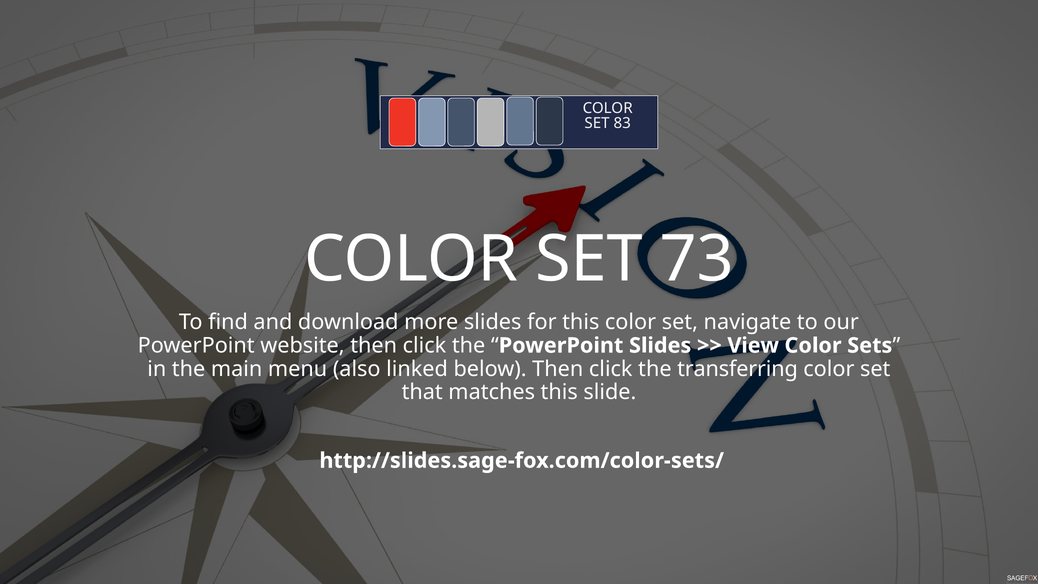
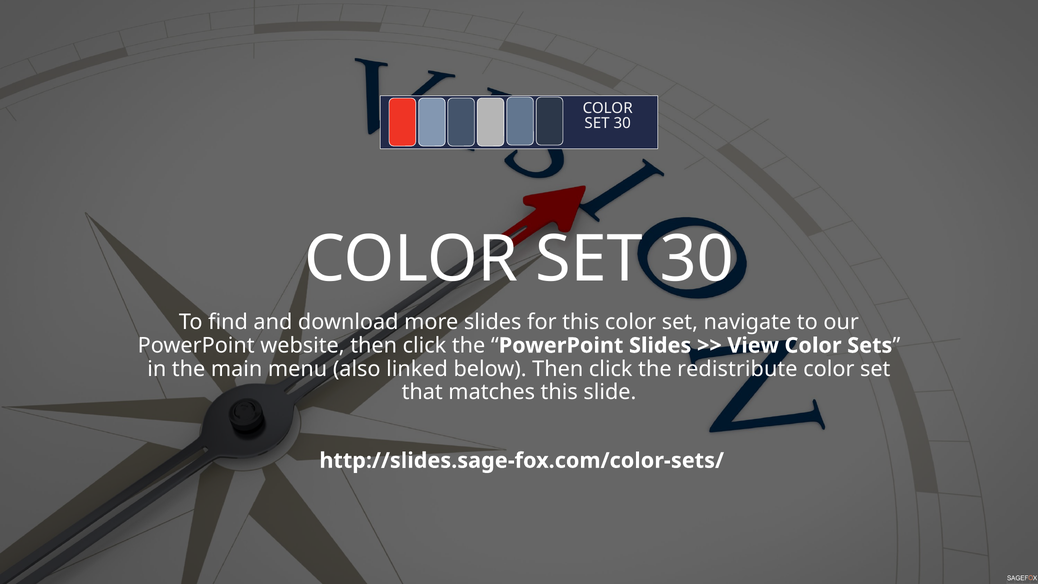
83 at (622, 123): 83 -> 30
73 at (697, 259): 73 -> 30
transferring: transferring -> redistribute
